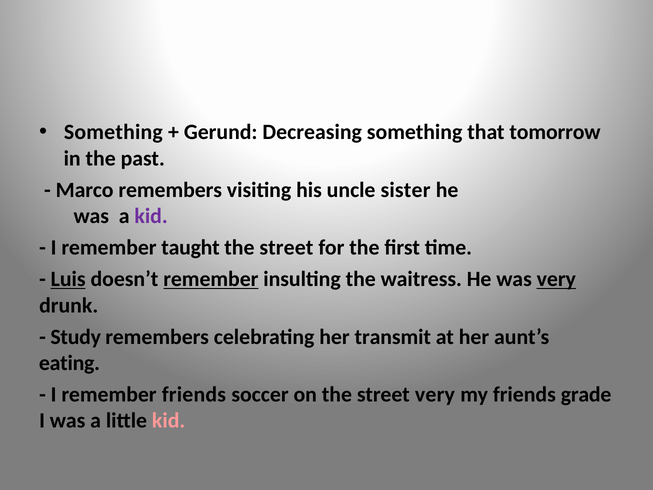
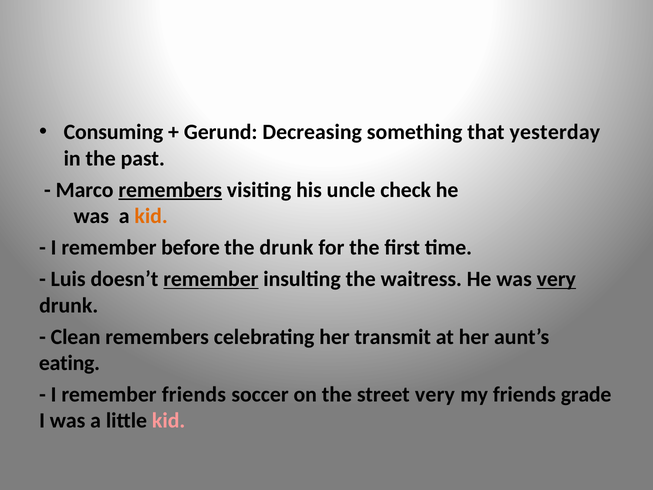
Something at (113, 132): Something -> Consuming
tomorrow: tomorrow -> yesterday
remembers at (170, 190) underline: none -> present
sister: sister -> check
kid at (151, 216) colour: purple -> orange
taught: taught -> before
street at (286, 248): street -> drunk
Luis underline: present -> none
Study: Study -> Clean
